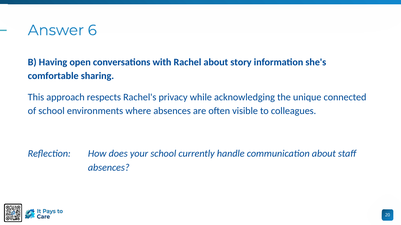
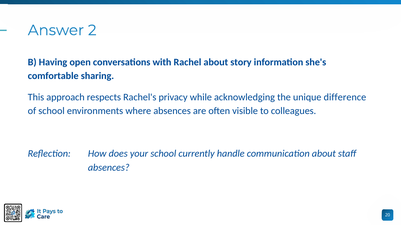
6: 6 -> 2
connected: connected -> difference
